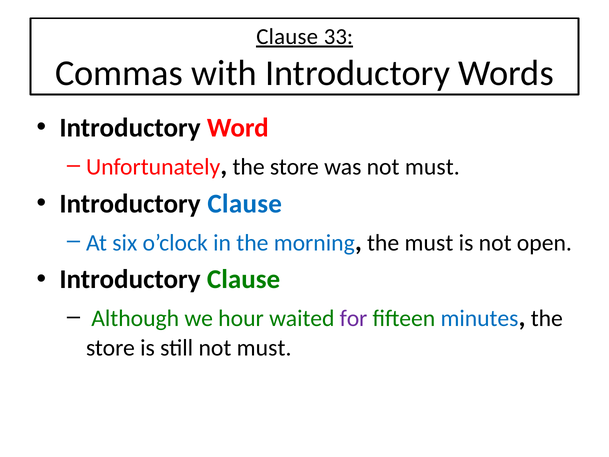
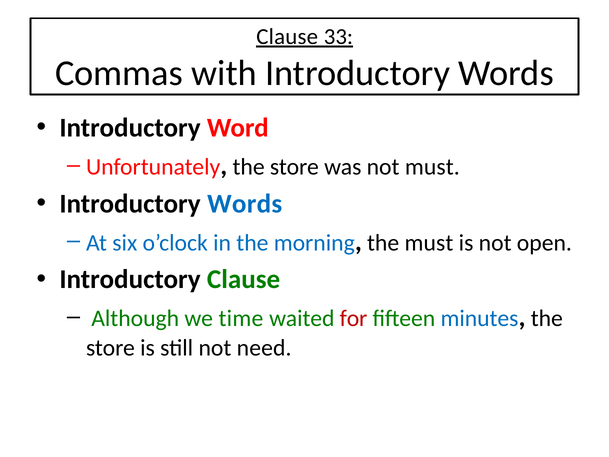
Clause at (245, 204): Clause -> Words
hour: hour -> time
for colour: purple -> red
still not must: must -> need
